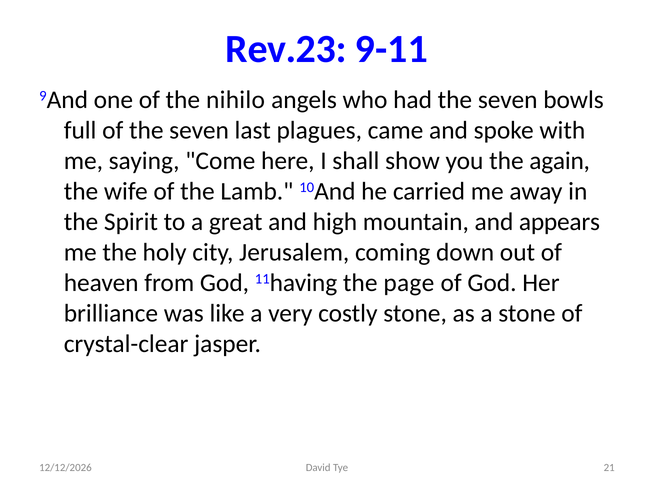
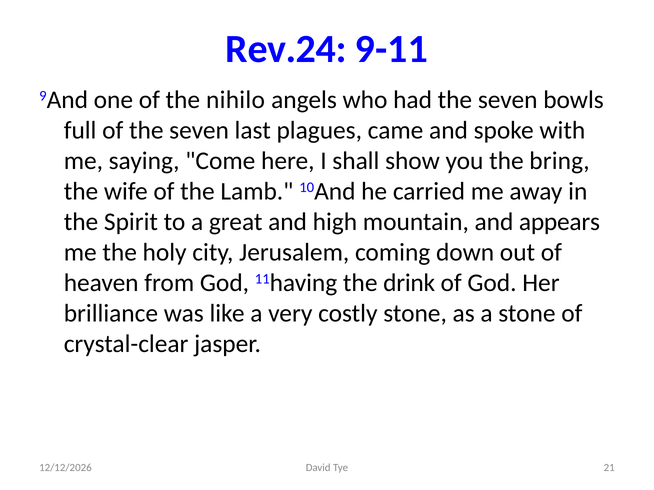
Rev.23: Rev.23 -> Rev.24
again: again -> bring
page: page -> drink
